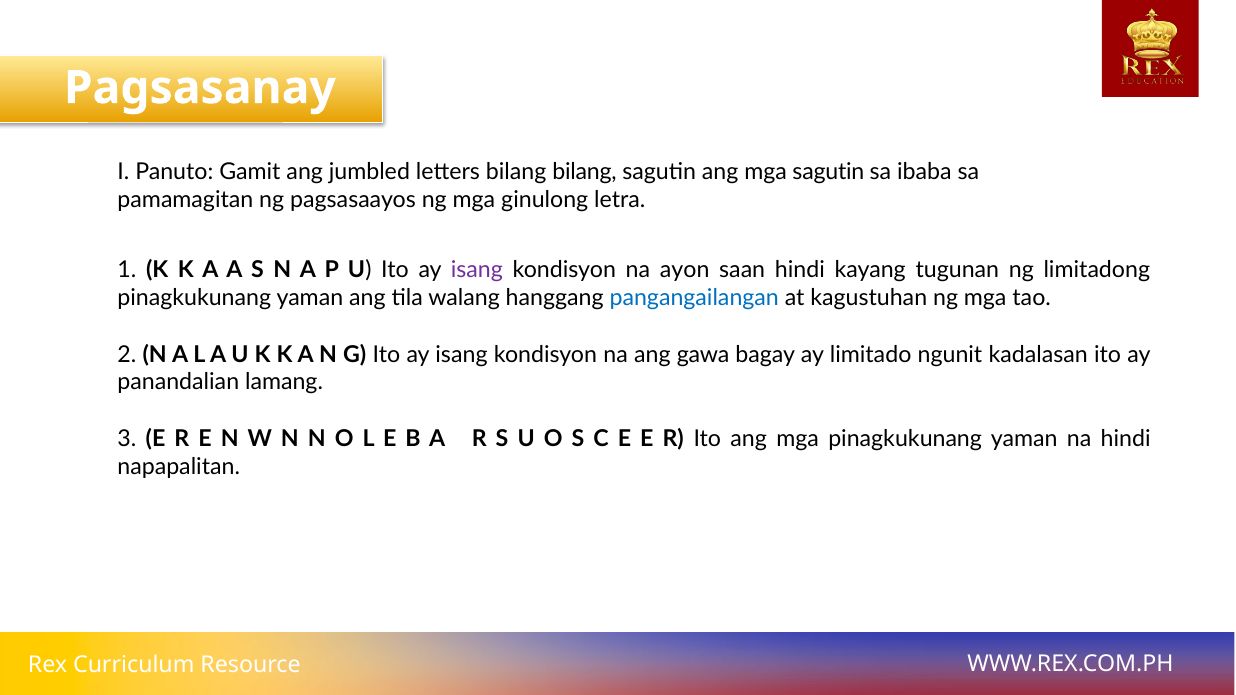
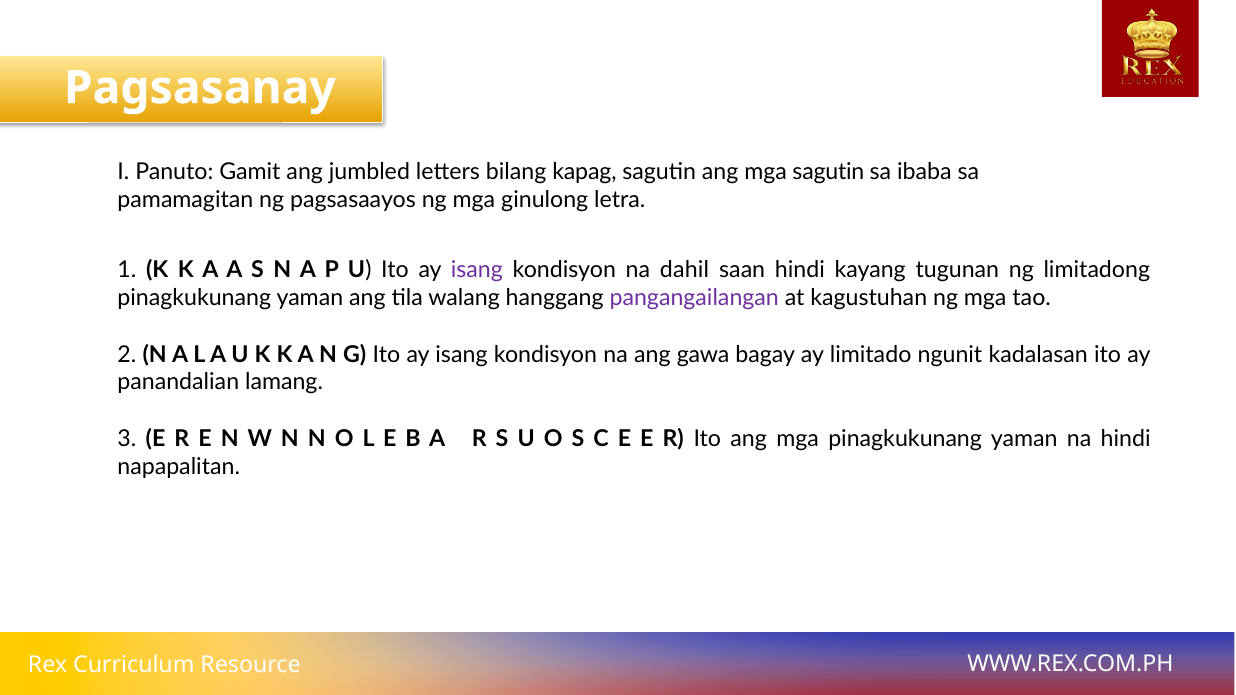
bilang bilang: bilang -> kapag
ayon: ayon -> dahil
pangangailangan colour: blue -> purple
